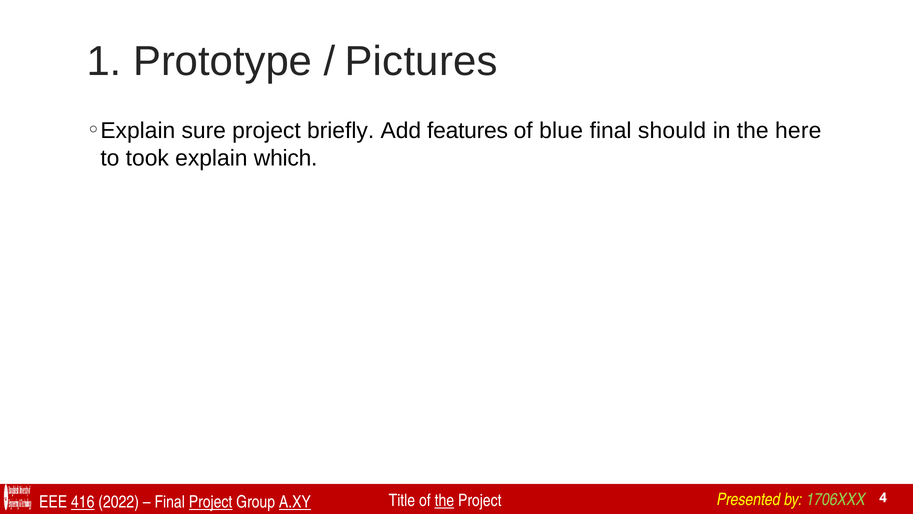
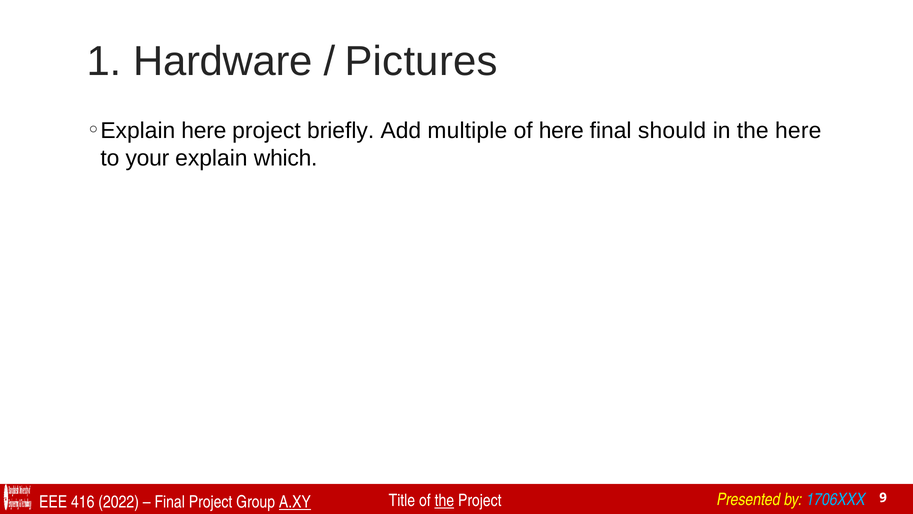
Prototype: Prototype -> Hardware
sure at (204, 131): sure -> here
features: features -> multiple
of blue: blue -> here
took: took -> your
1706XXX colour: light green -> light blue
416 underline: present -> none
Project at (211, 502) underline: present -> none
4: 4 -> 9
